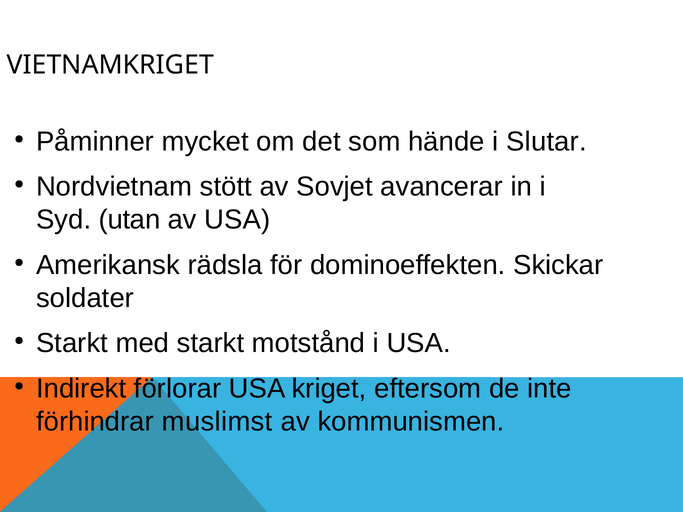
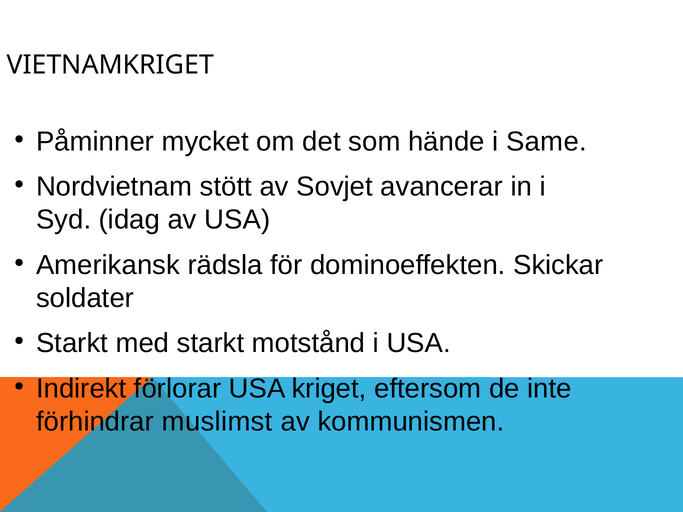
Slutar: Slutar -> Same
utan: utan -> idag
